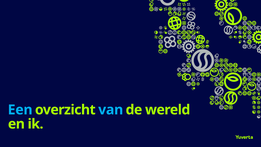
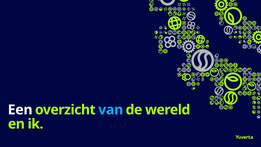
Een colour: light blue -> white
